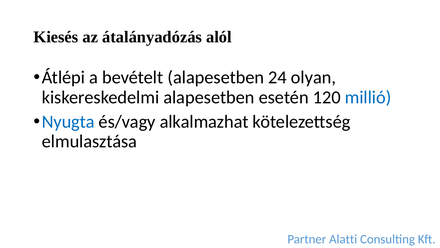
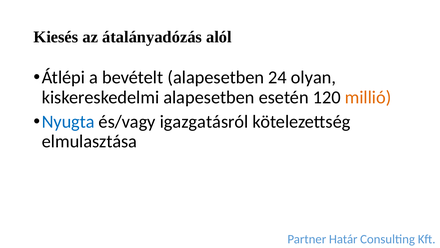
millió colour: blue -> orange
alkalmazhat: alkalmazhat -> igazgatásról
Alatti: Alatti -> Határ
